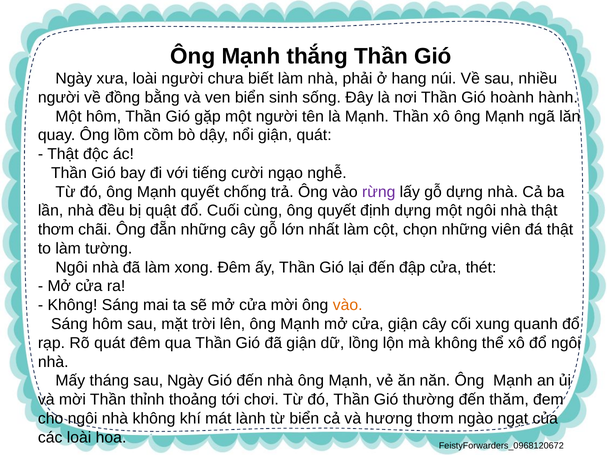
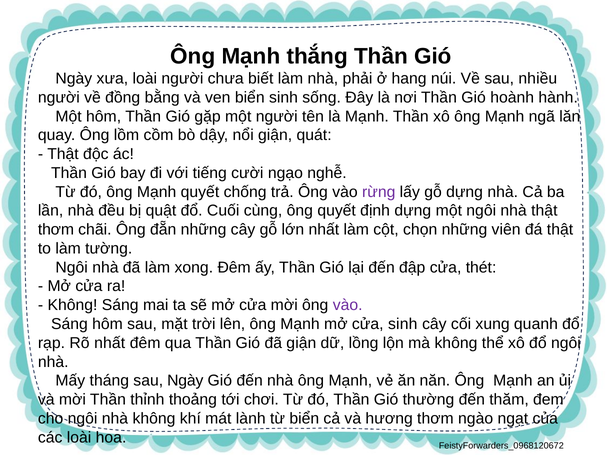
vào at (348, 305) colour: orange -> purple
cửa giận: giận -> sinh
Rõ quát: quát -> nhất
